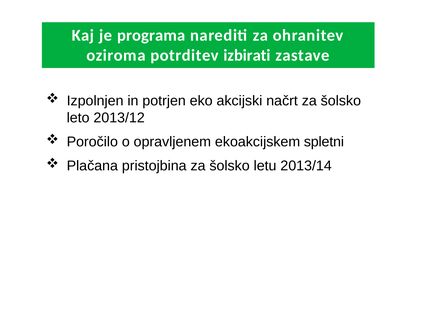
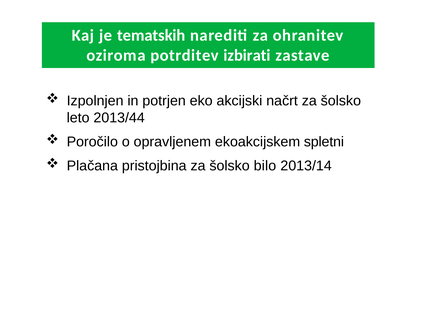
programa: programa -> tematskih
2013/12: 2013/12 -> 2013/44
letu: letu -> bilo
